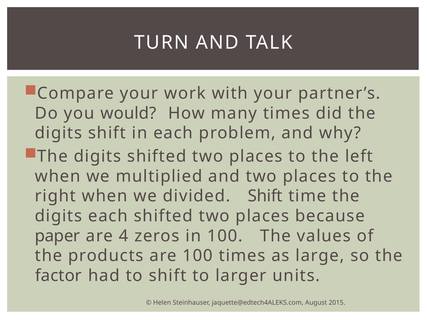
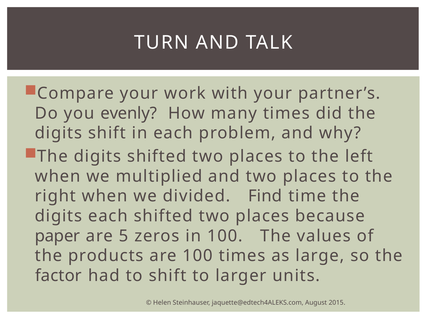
would: would -> evenly
Shift at (265, 196): Shift -> Find
4: 4 -> 5
